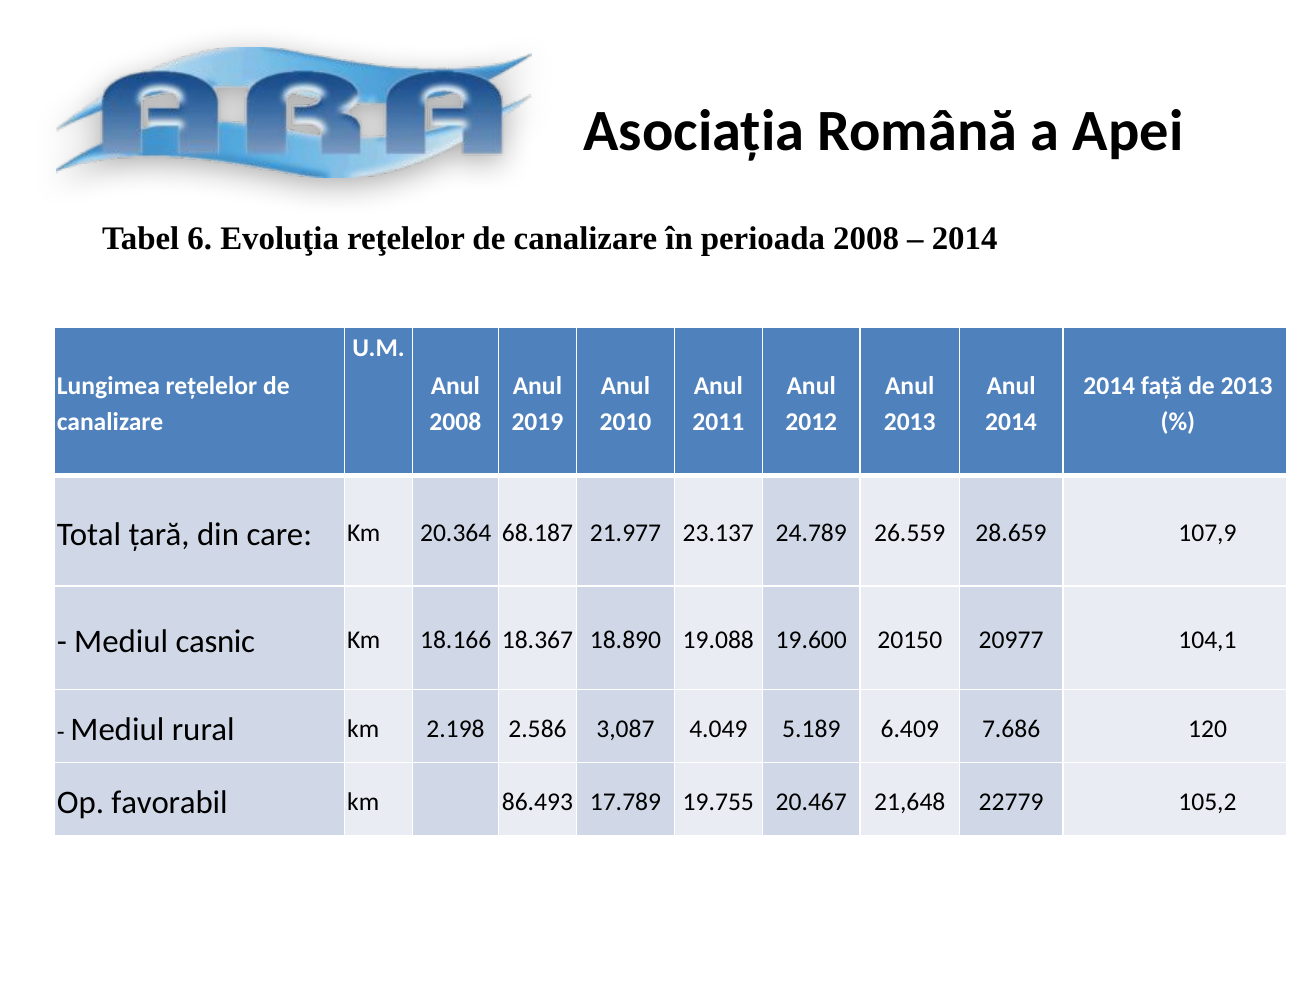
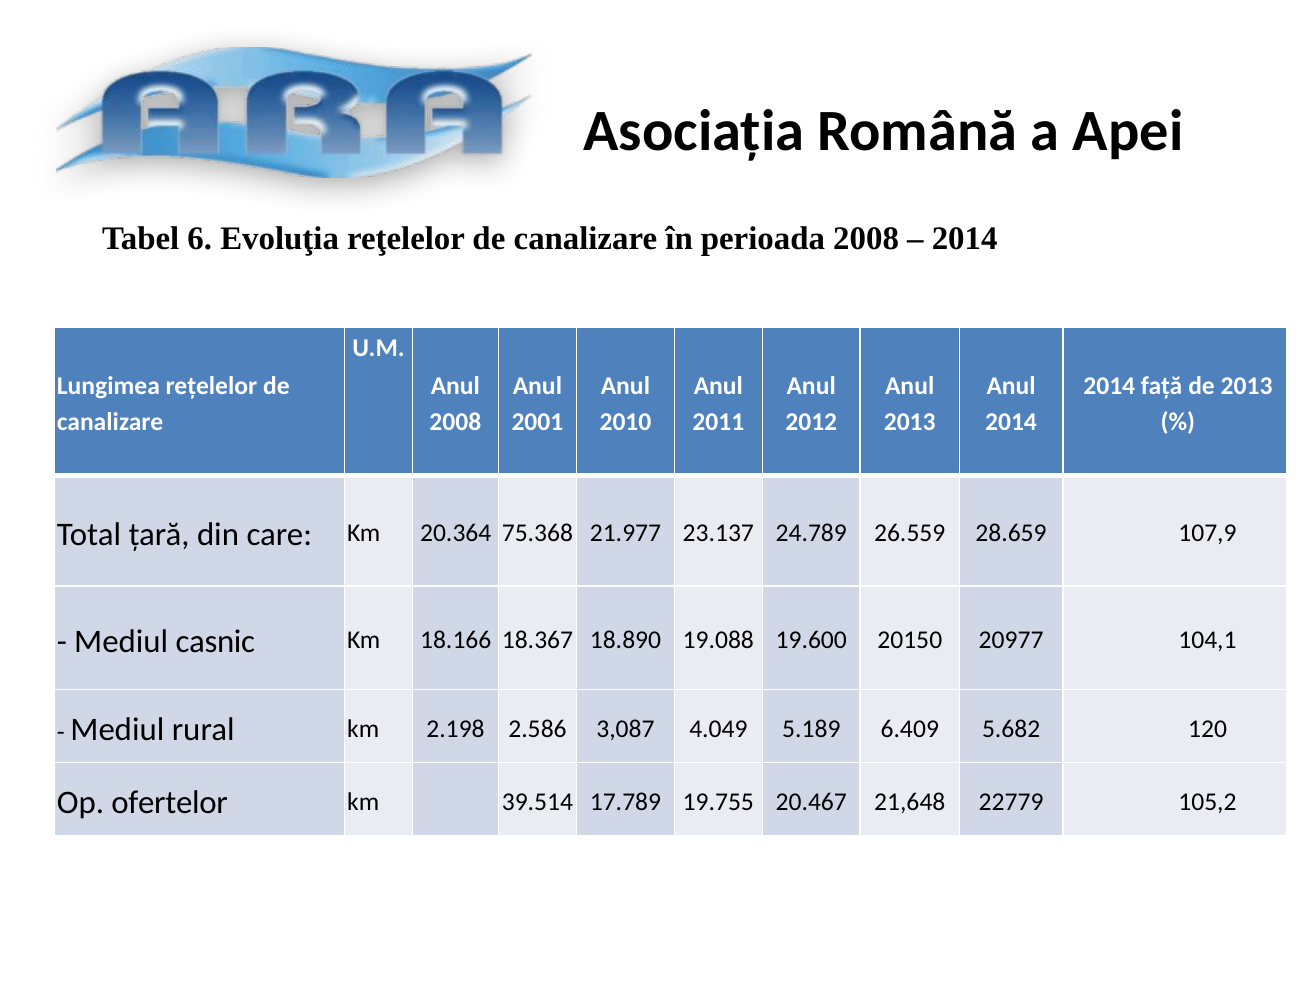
2019: 2019 -> 2001
68.187: 68.187 -> 75.368
7.686: 7.686 -> 5.682
favorabil: favorabil -> ofertelor
86.493: 86.493 -> 39.514
